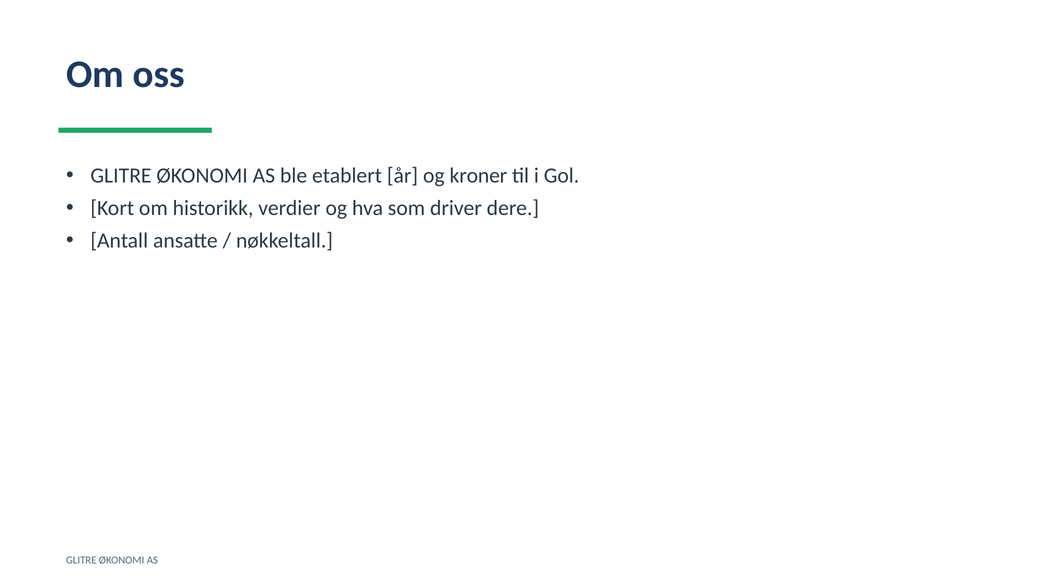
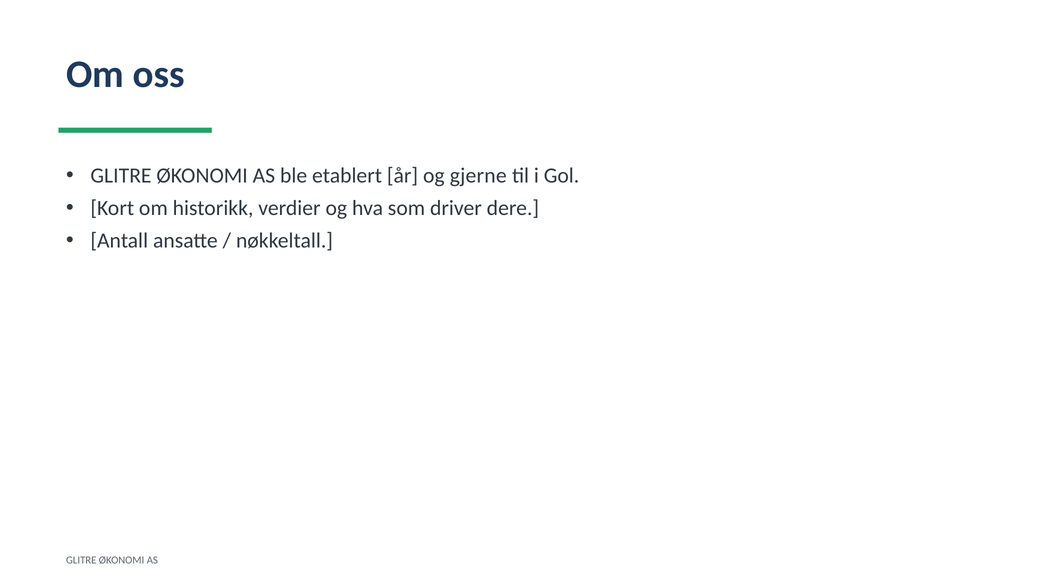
kroner: kroner -> gjerne
